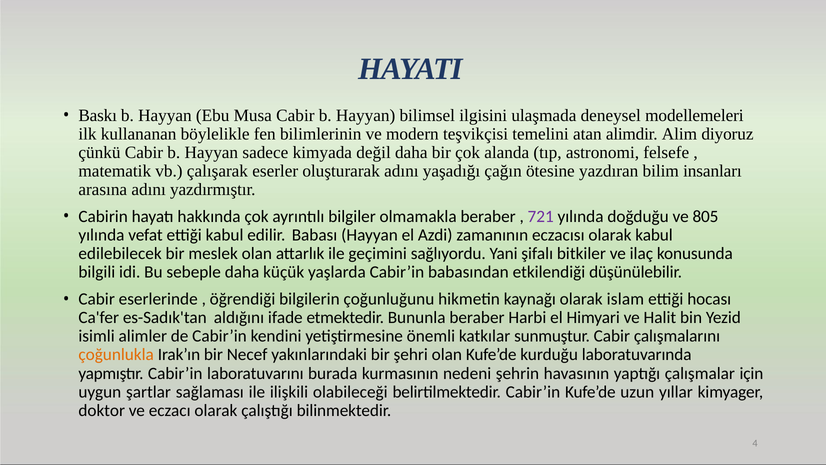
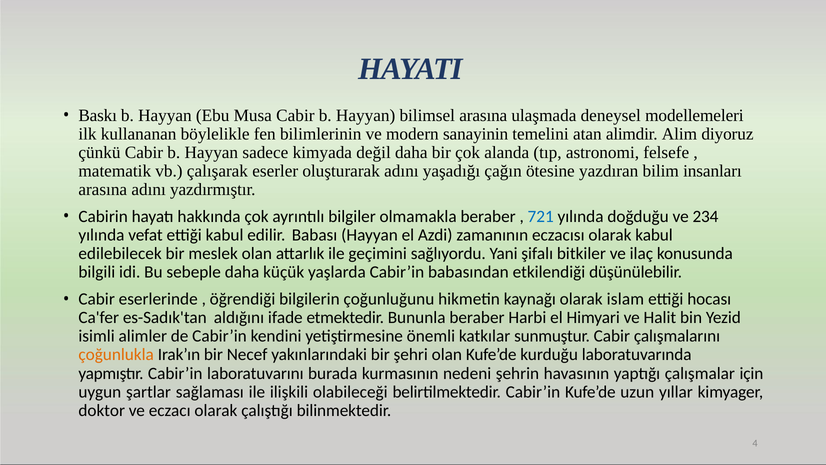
bilimsel ilgisini: ilgisini -> arasına
teşvikçisi: teşvikçisi -> sanayinin
721 colour: purple -> blue
805: 805 -> 234
